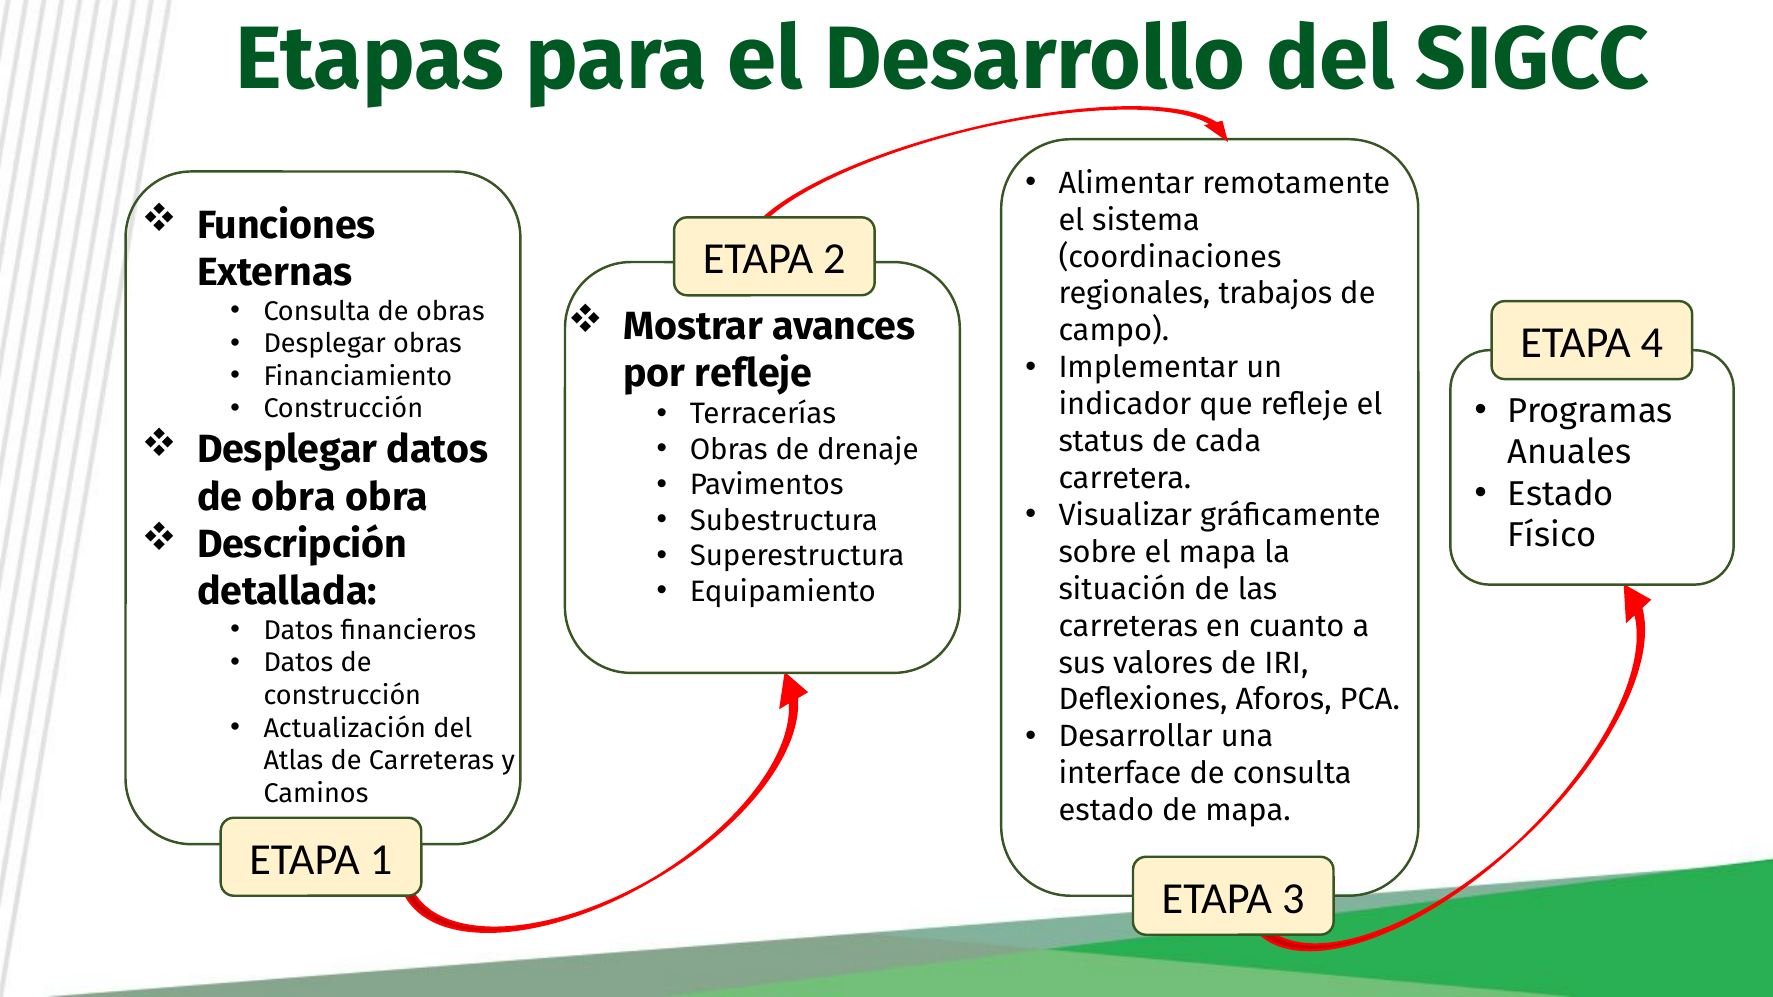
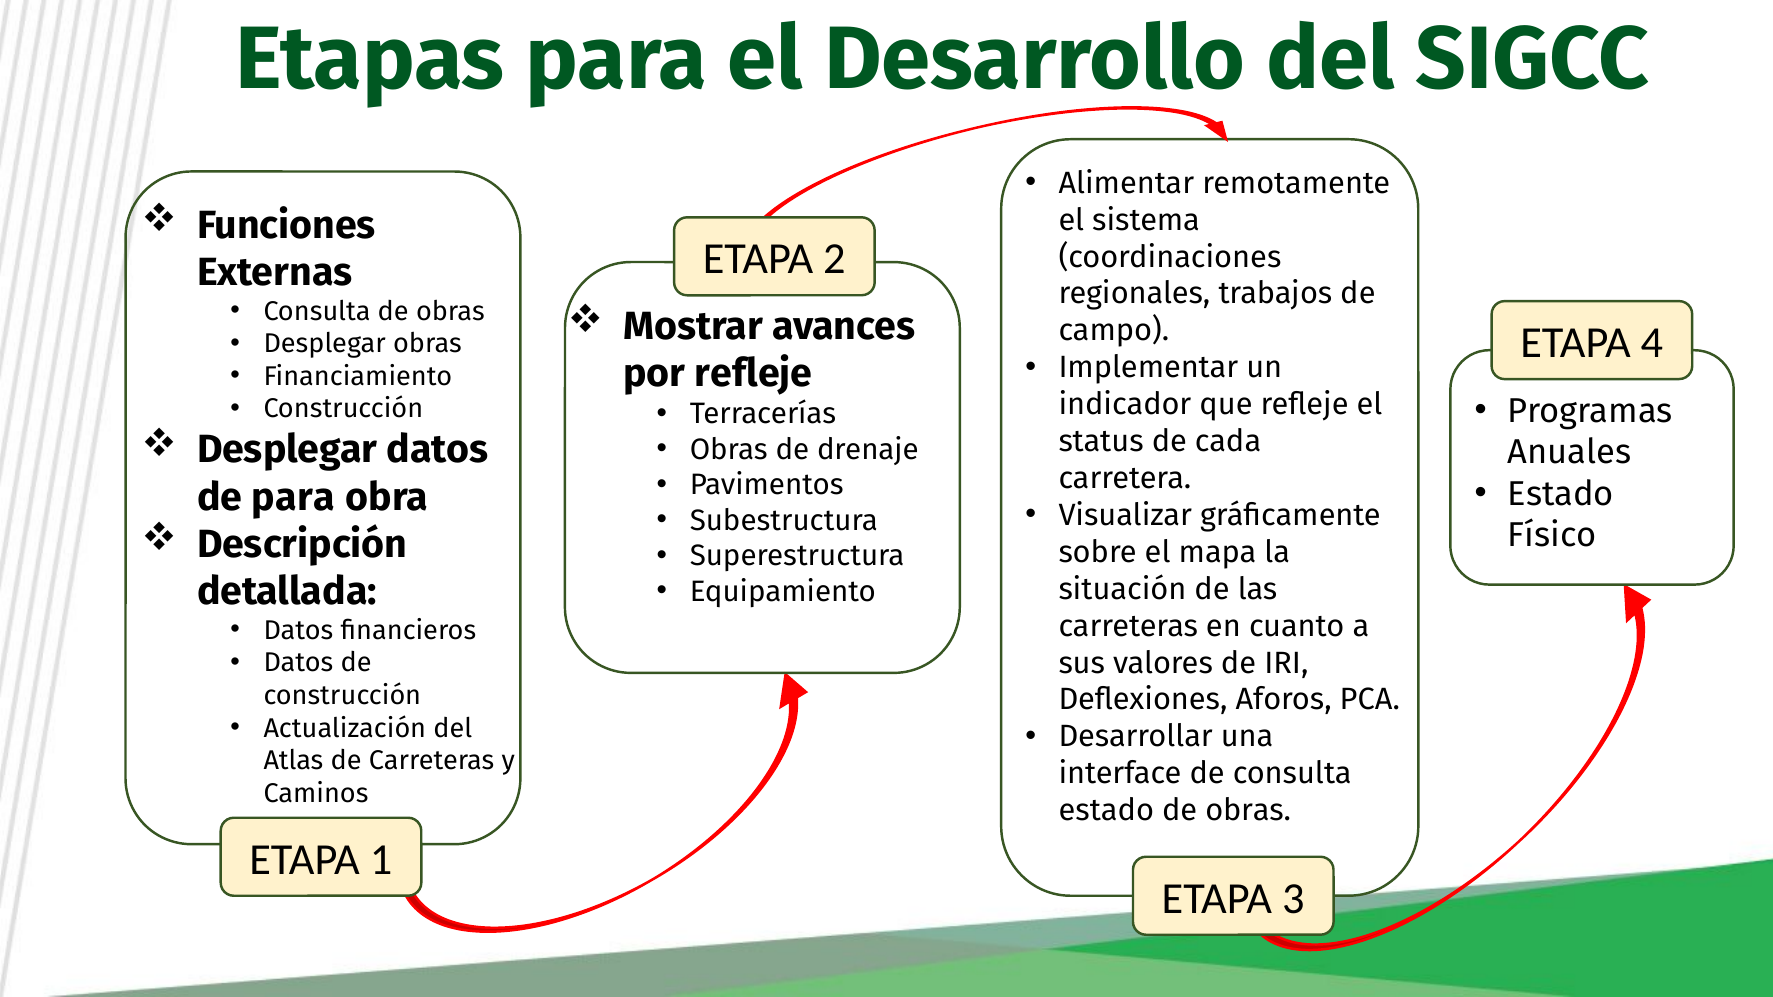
de obra: obra -> para
mapa at (1248, 811): mapa -> obras
